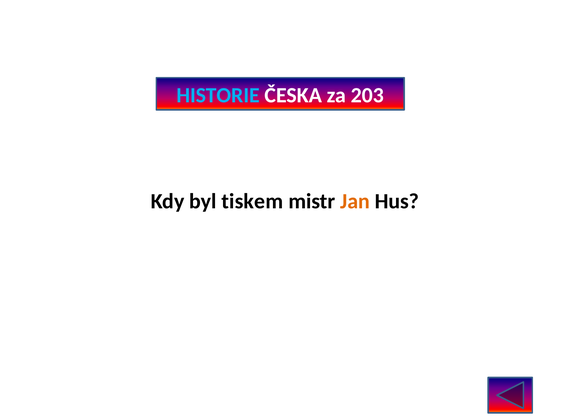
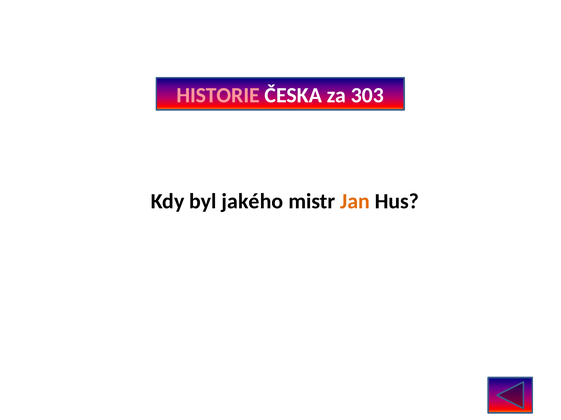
HISTORIE colour: light blue -> pink
203: 203 -> 303
tiskem: tiskem -> jakého
